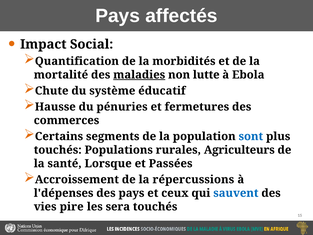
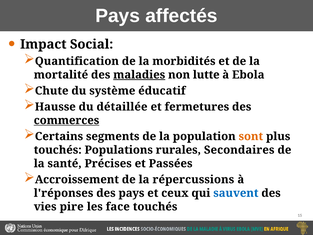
pénuries: pénuries -> détaillée
commerces underline: none -> present
sont colour: blue -> orange
Agriculteurs: Agriculteurs -> Secondaires
Lorsque: Lorsque -> Précises
l'dépenses: l'dépenses -> l'réponses
sera: sera -> face
